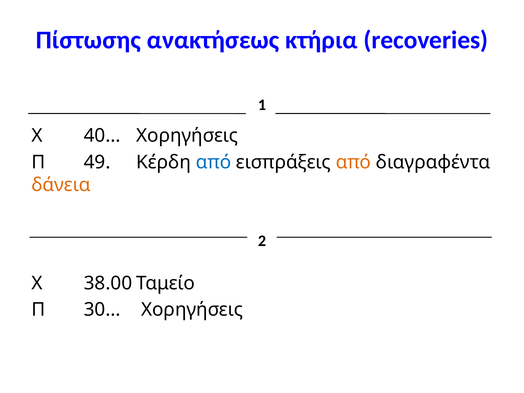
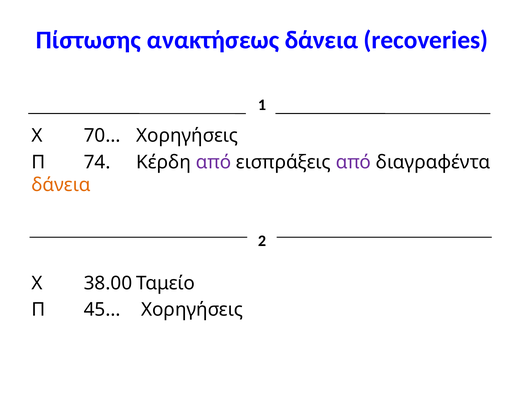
ανακτήσεως κτήρια: κτήρια -> δάνεια
40: 40 -> 70
49: 49 -> 74
από at (213, 162) colour: blue -> purple
από at (353, 162) colour: orange -> purple
30: 30 -> 45
